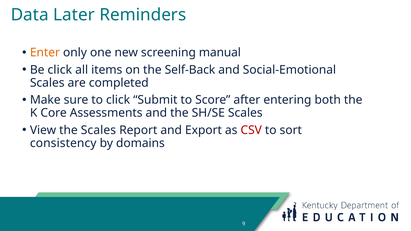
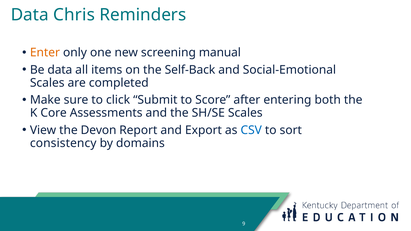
Later: Later -> Chris
Be click: click -> data
the Scales: Scales -> Devon
CSV colour: red -> blue
